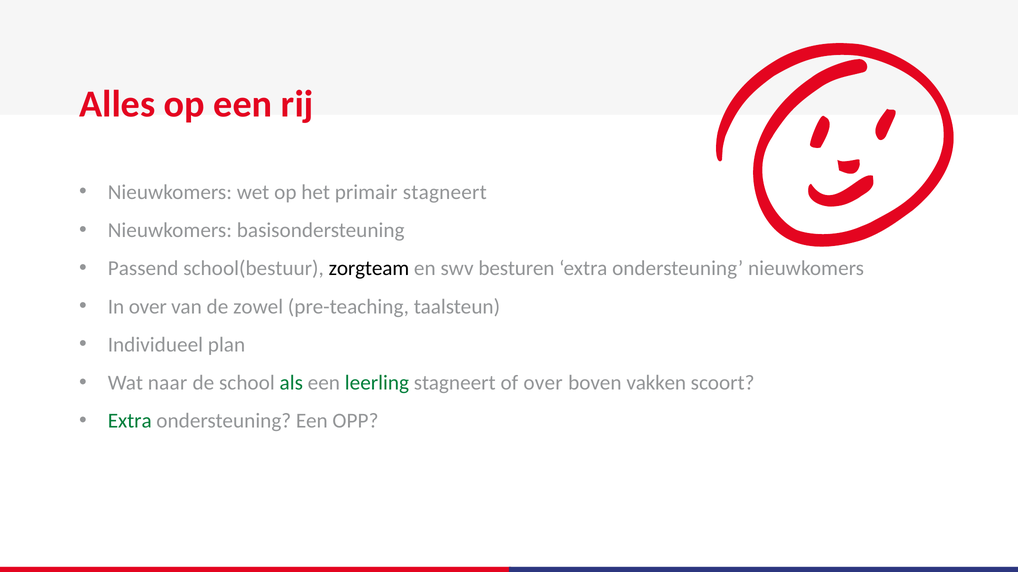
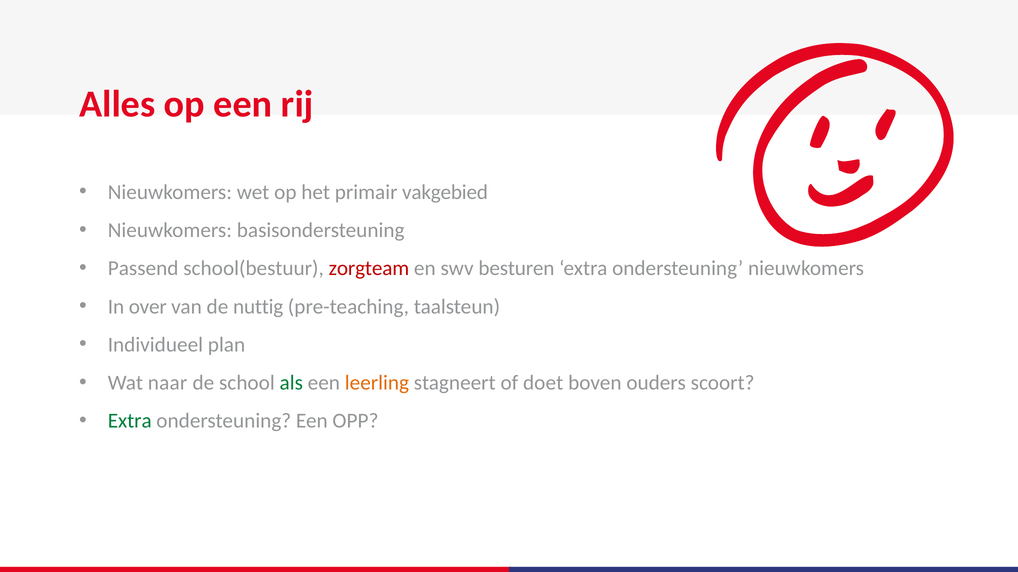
primair stagneert: stagneert -> vakgebied
zorgteam colour: black -> red
zowel: zowel -> nuttig
leerling colour: green -> orange
of over: over -> doet
vakken: vakken -> ouders
